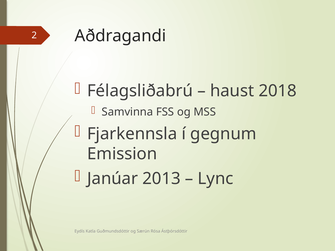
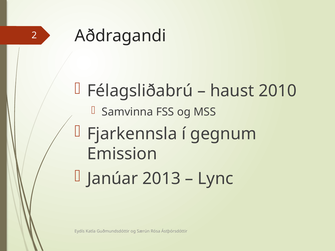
2018: 2018 -> 2010
